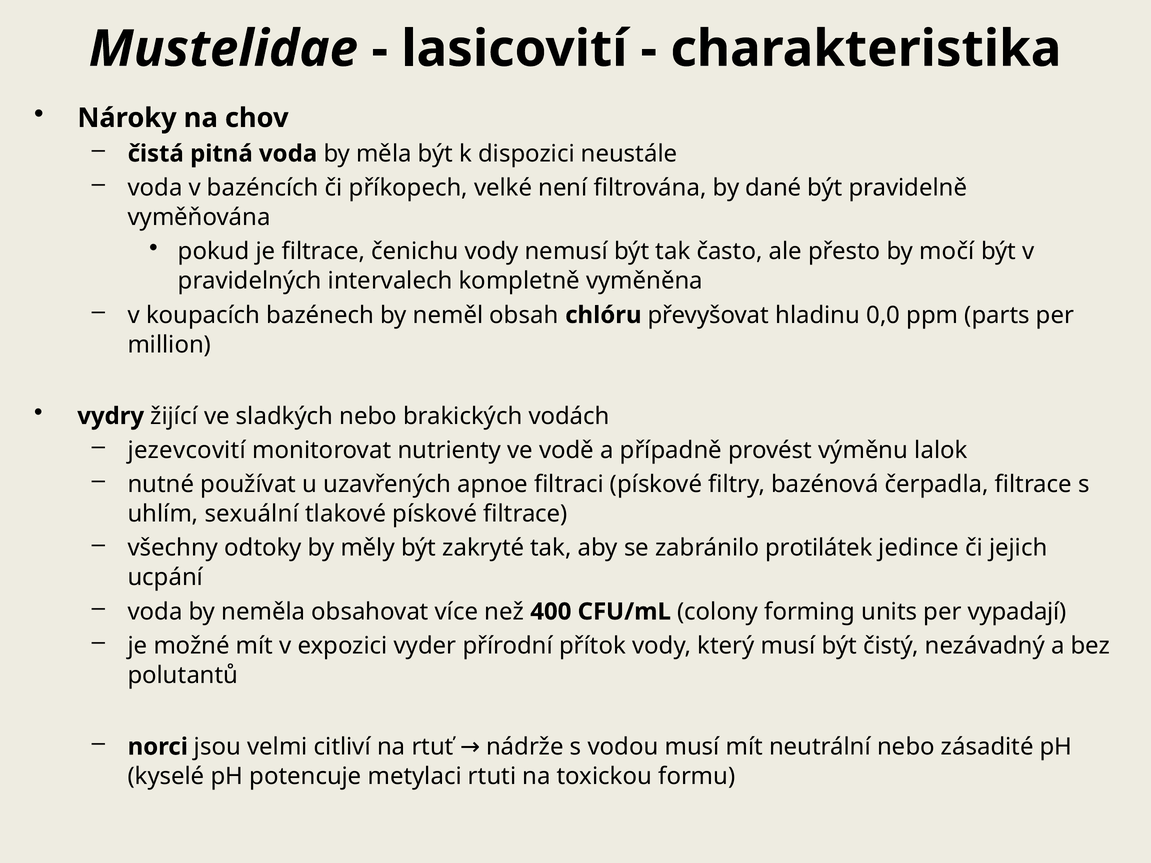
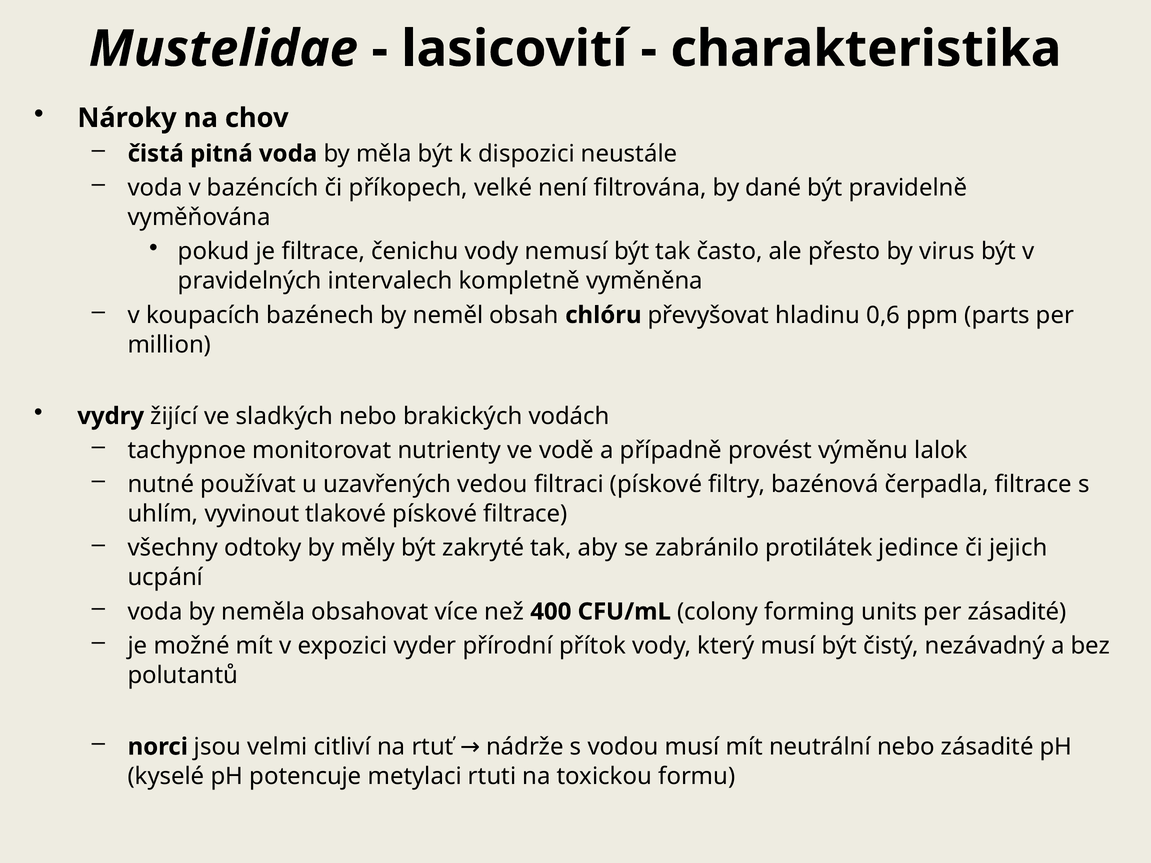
močí: močí -> virus
0,0: 0,0 -> 0,6
jezevcovití: jezevcovití -> tachypnoe
apnoe: apnoe -> vedou
sexuální: sexuální -> vyvinout
per vypadají: vypadají -> zásadité
